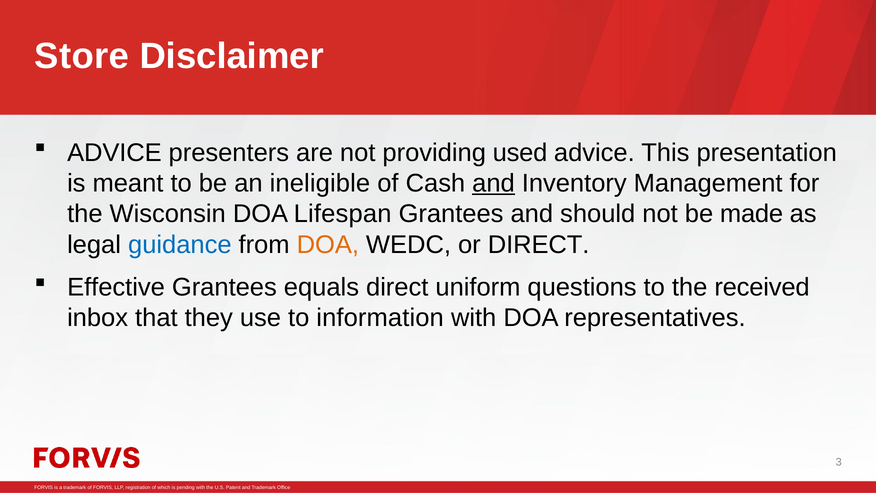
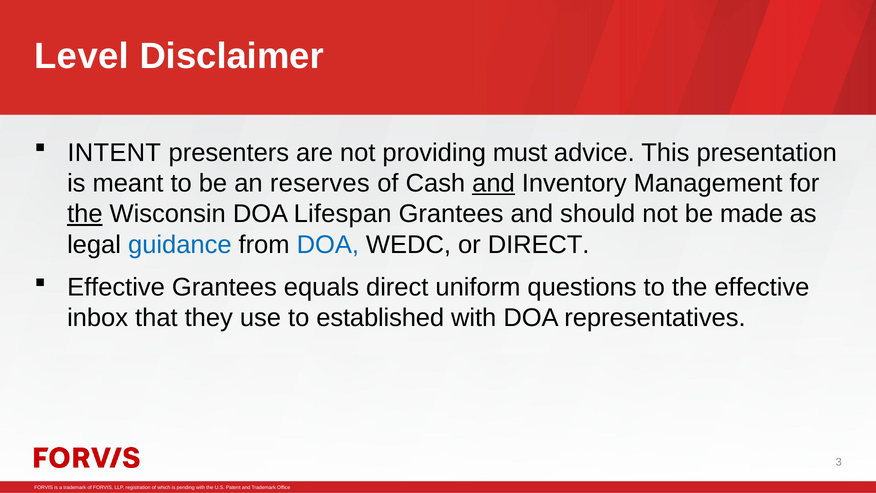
Store: Store -> Level
ADVICE at (114, 153): ADVICE -> INTENT
used: used -> must
ineligible: ineligible -> reserves
the at (85, 214) underline: none -> present
DOA at (328, 245) colour: orange -> blue
the received: received -> effective
information: information -> established
